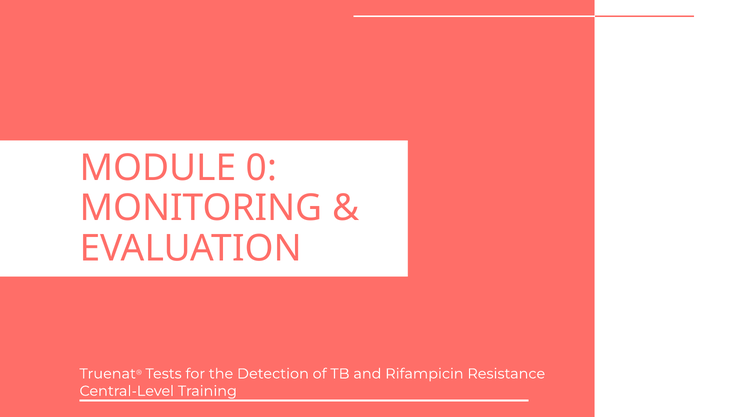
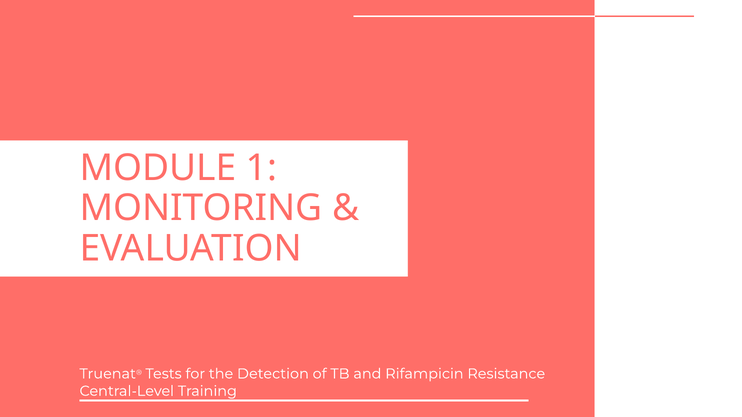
0: 0 -> 1
